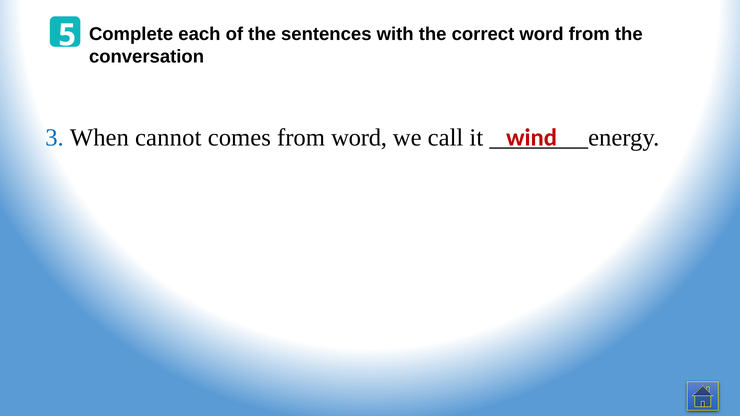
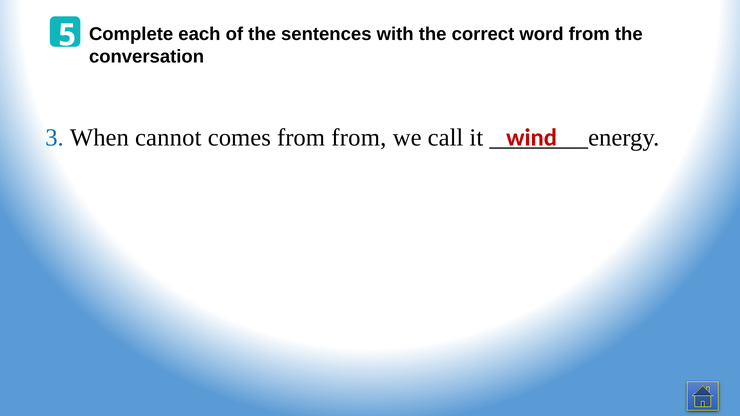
from word: word -> from
